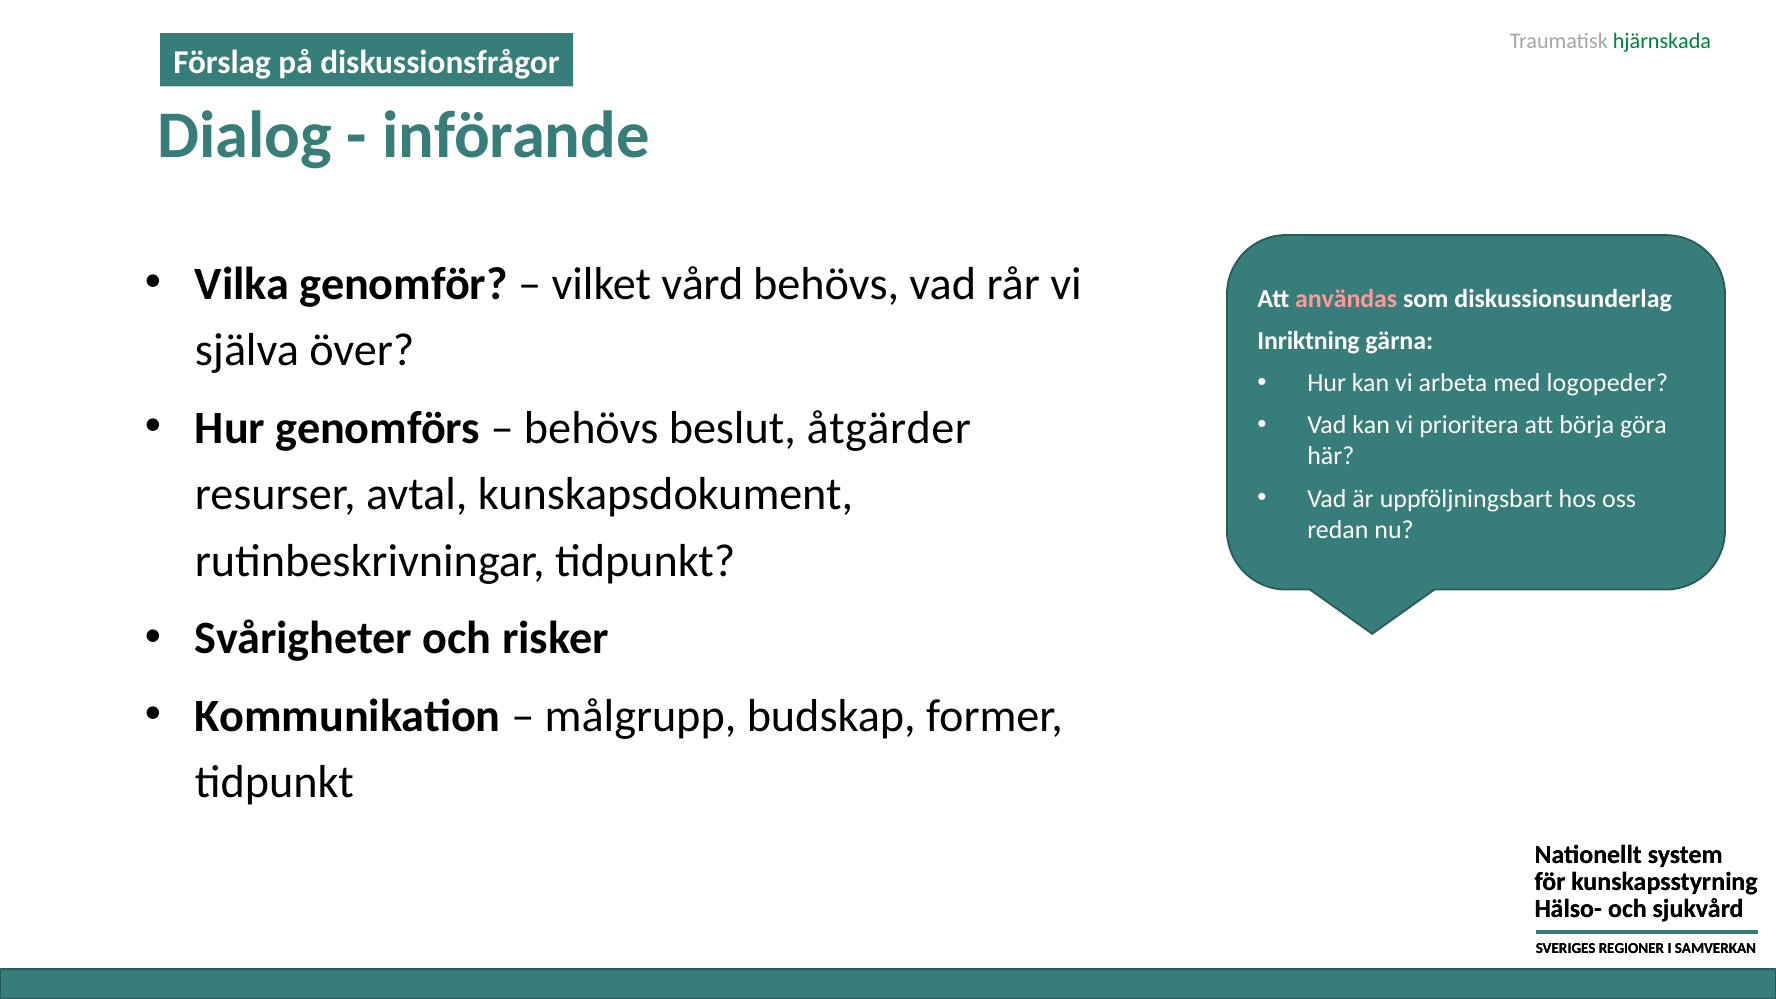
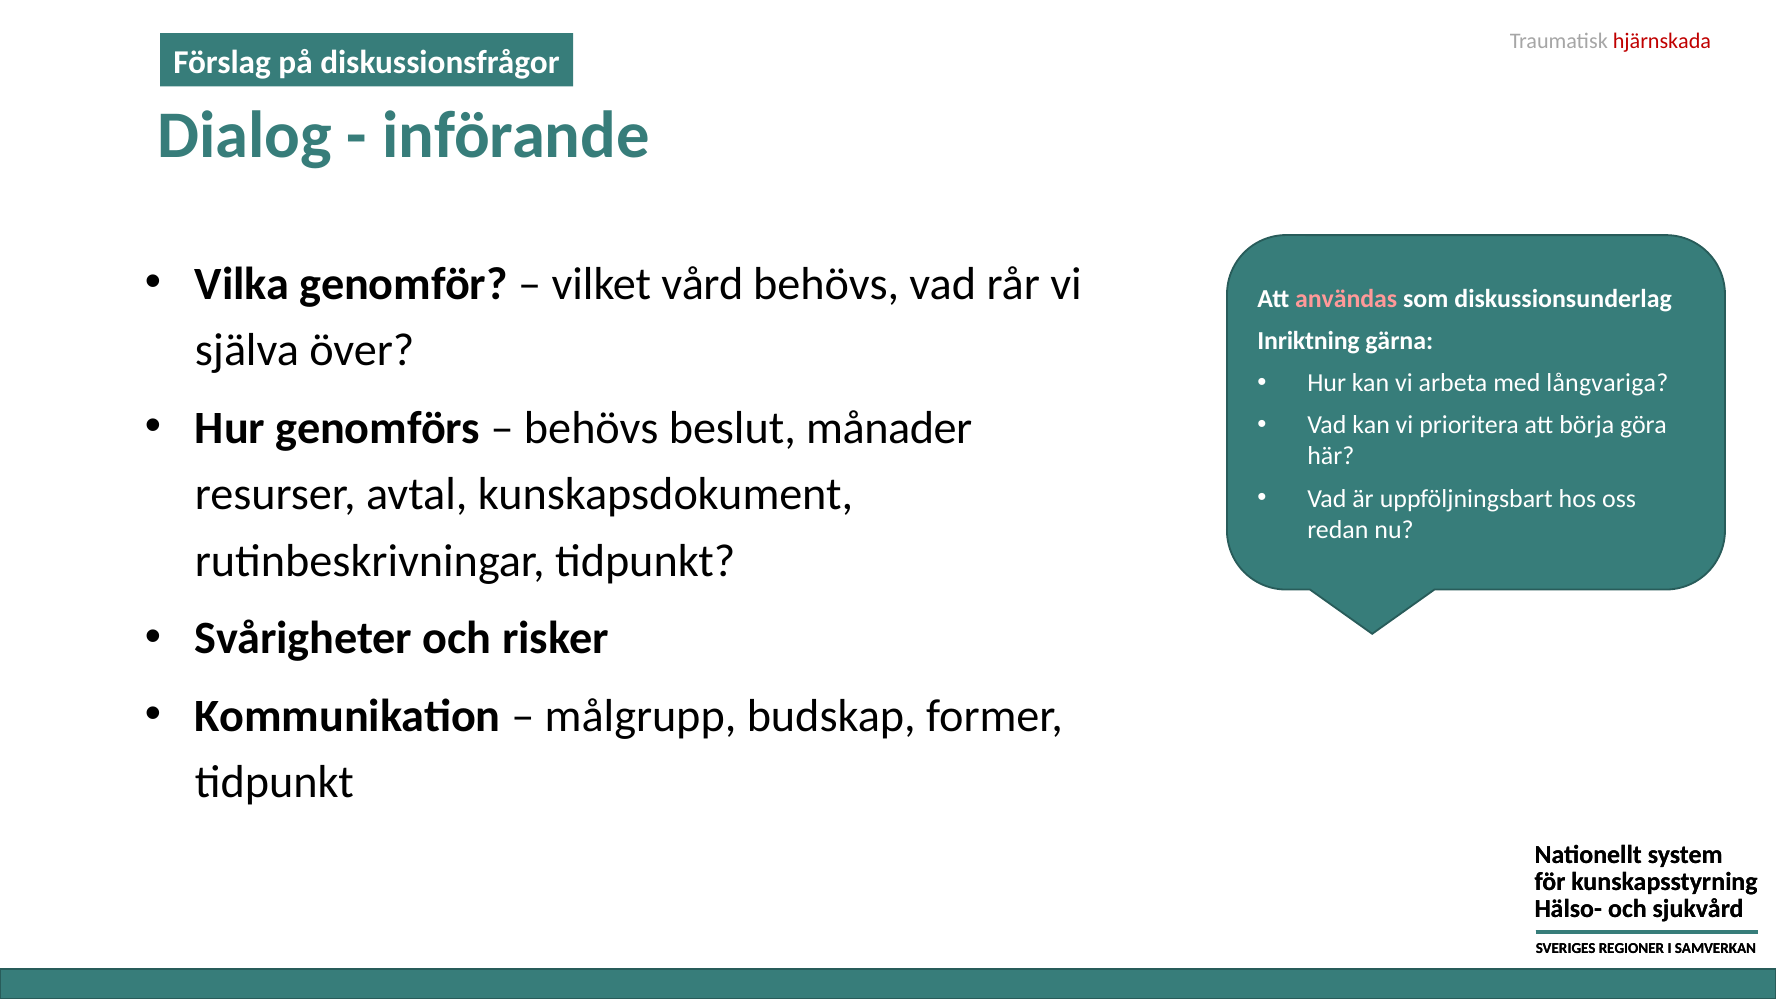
hjärnskada colour: green -> red
logopeder: logopeder -> långvariga
åtgärder: åtgärder -> månader
